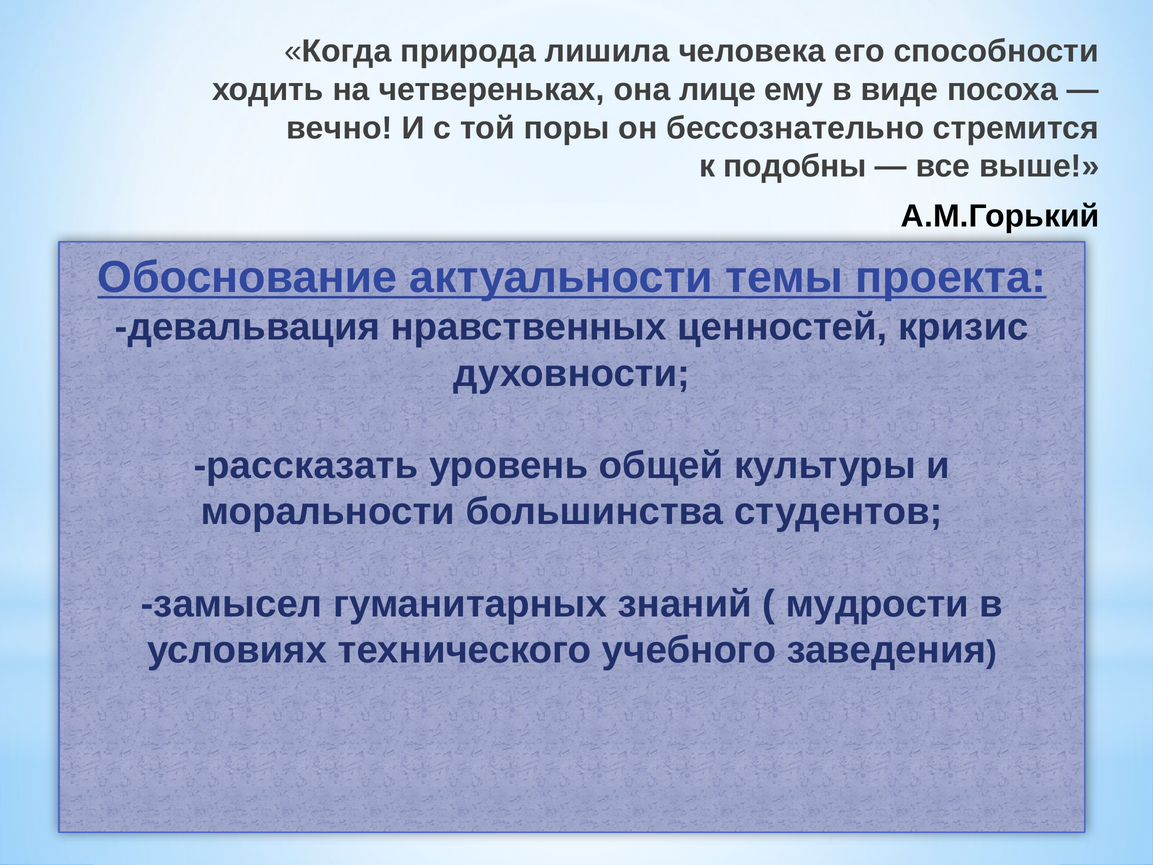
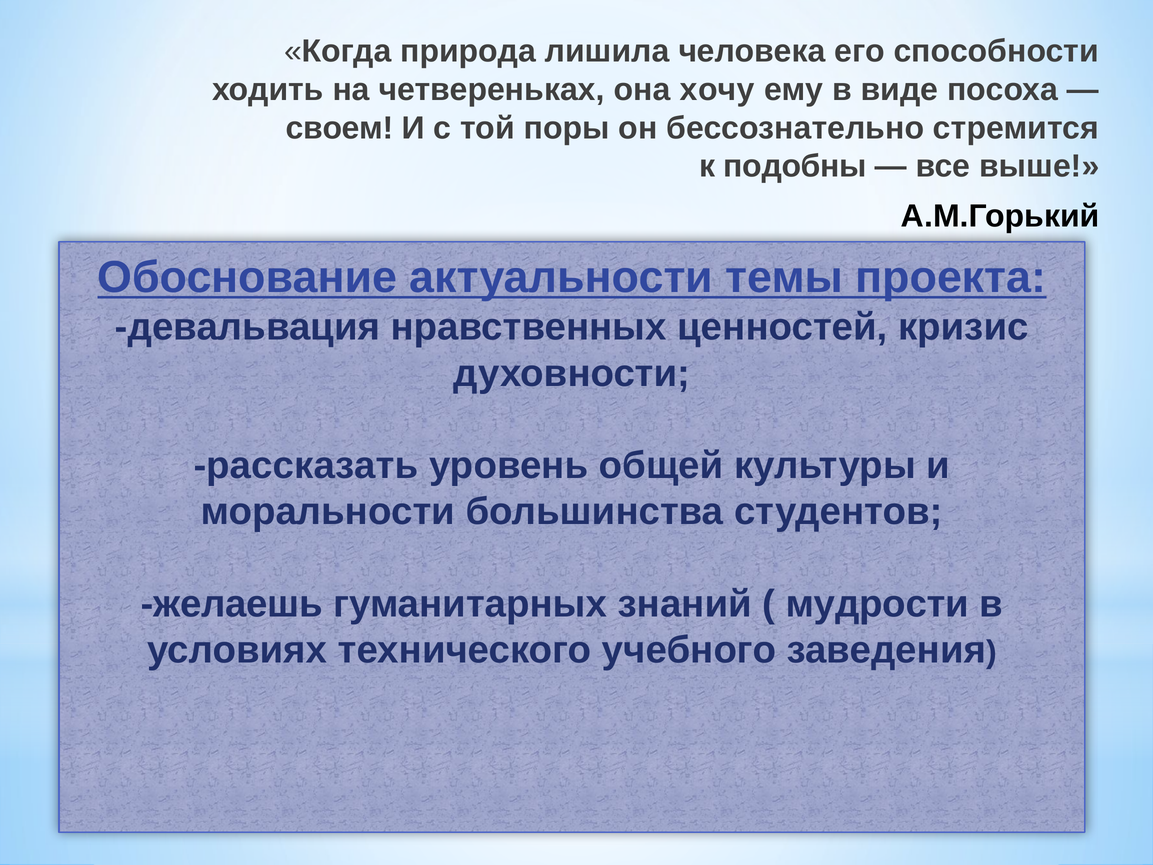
лице: лице -> хочу
вечно: вечно -> своем
замысел: замысел -> желаешь
